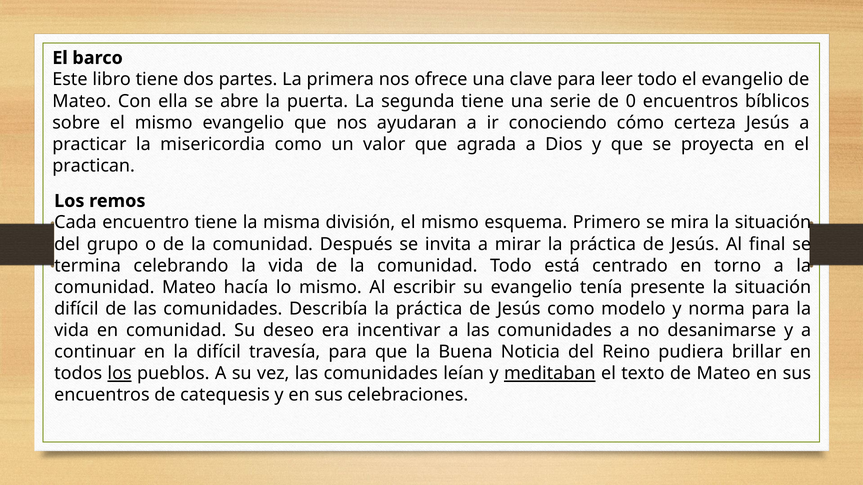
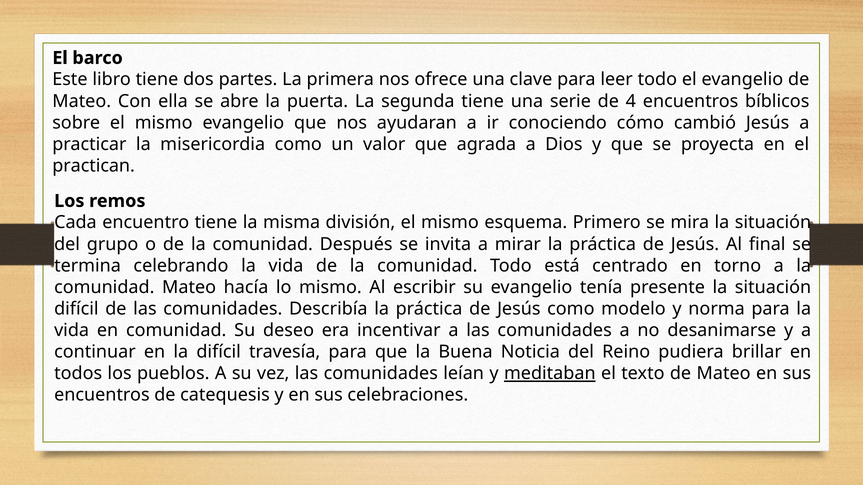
0: 0 -> 4
certeza: certeza -> cambió
los at (120, 374) underline: present -> none
